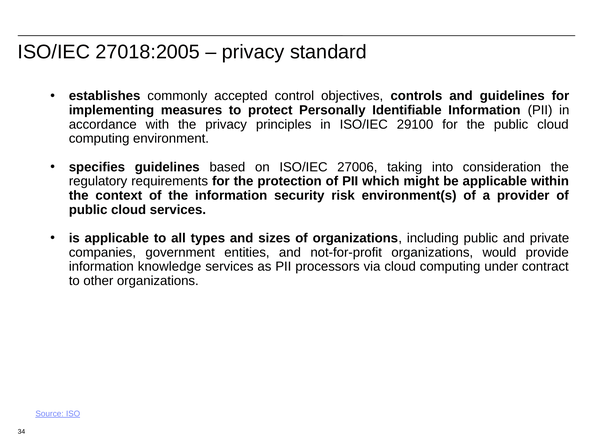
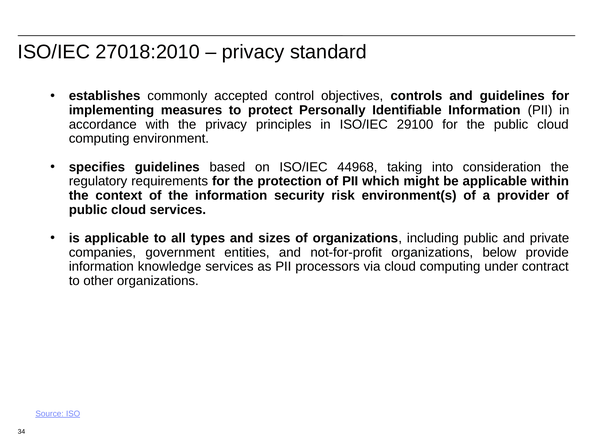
27018:2005: 27018:2005 -> 27018:2010
27006: 27006 -> 44968
would: would -> below
